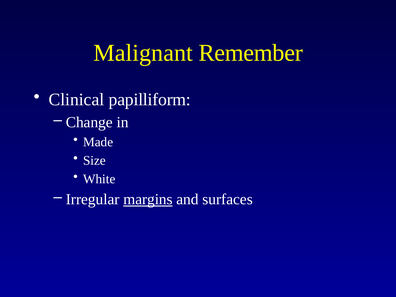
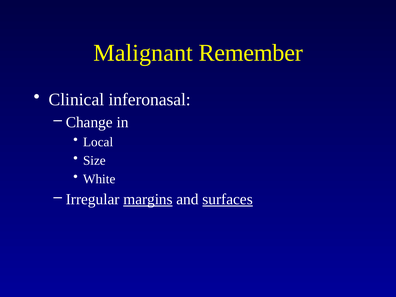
papilliform: papilliform -> inferonasal
Made: Made -> Local
surfaces underline: none -> present
